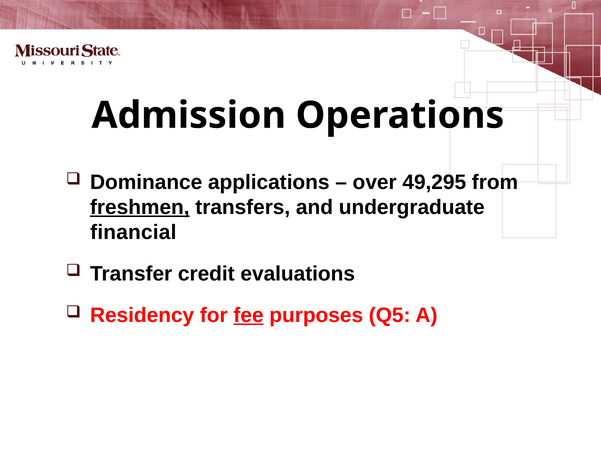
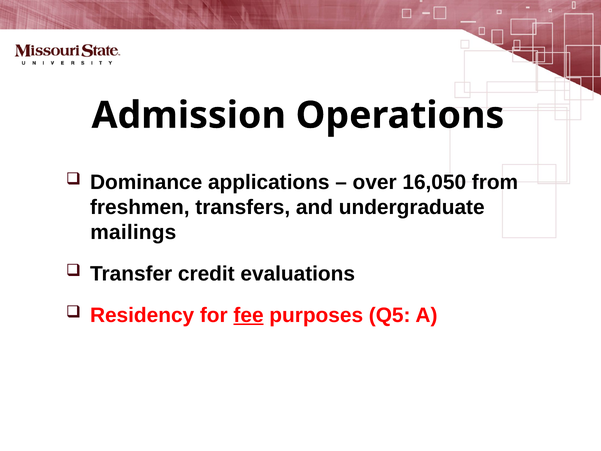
49,295: 49,295 -> 16,050
freshmen underline: present -> none
financial: financial -> mailings
